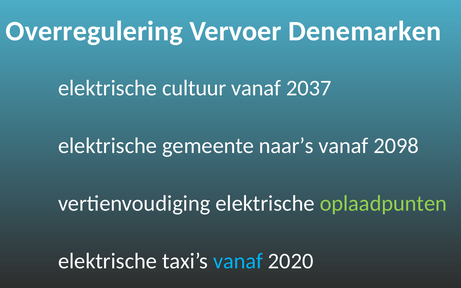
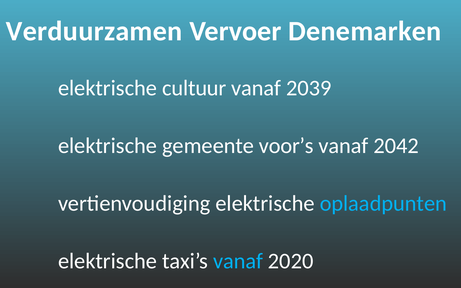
Overregulering: Overregulering -> Verduurzamen
2037: 2037 -> 2039
naar’s: naar’s -> voor’s
2098: 2098 -> 2042
oplaadpunten colour: light green -> light blue
